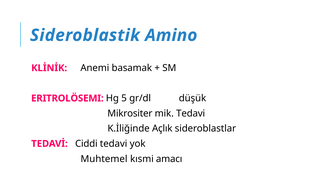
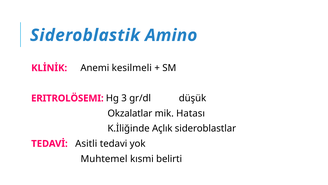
basamak: basamak -> kesilmeli
5: 5 -> 3
Mikrositer: Mikrositer -> Okzalatlar
mik Tedavi: Tedavi -> Hatası
Ciddi: Ciddi -> Asitli
amacı: amacı -> belirti
